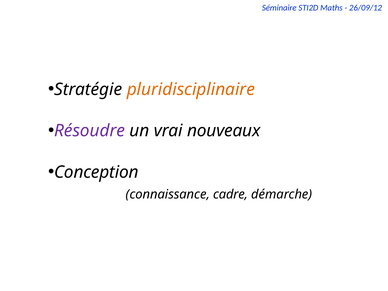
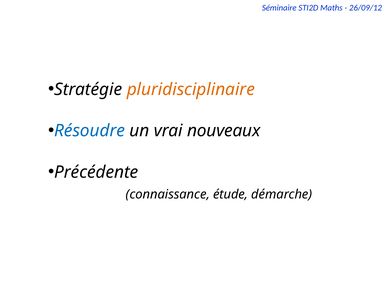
Résoudre colour: purple -> blue
Conception: Conception -> Précédente
cadre: cadre -> étude
